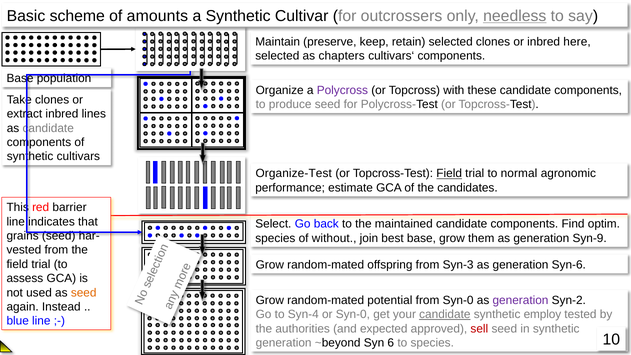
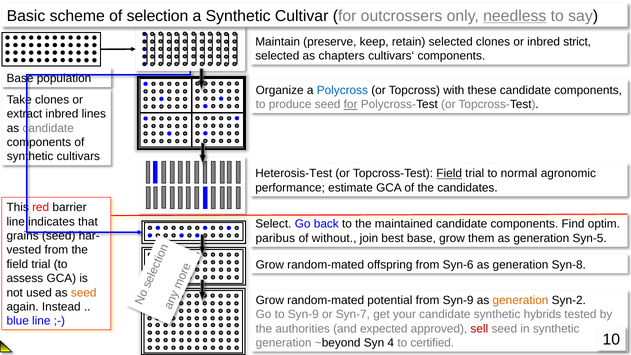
amounts: amounts -> selection
here: here -> strict
Polycross colour: purple -> blue
for at (351, 104) underline: none -> present
Organize-Test: Organize-Test -> Heterosis-Test
species at (275, 238): species -> paribus
Syn-9: Syn-9 -> Syn-5
Syn-3: Syn-3 -> Syn-6
Syn-6: Syn-6 -> Syn-8
from Syn-0: Syn-0 -> Syn-9
generation at (520, 300) colour: purple -> orange
to Syn-4: Syn-4 -> Syn-9
or Syn-0: Syn-0 -> Syn-7
candidate at (445, 314) underline: present -> none
employ: employ -> hybrids
6: 6 -> 4
to species: species -> certified
